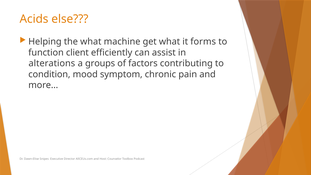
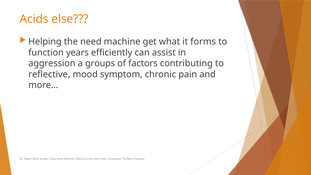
the what: what -> need
client: client -> years
alterations: alterations -> aggression
condition: condition -> reflective
